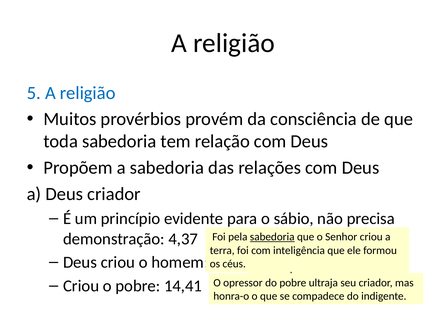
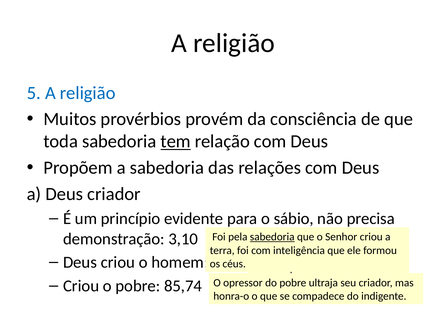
tem underline: none -> present
4,37: 4,37 -> 3,10
14,41: 14,41 -> 85,74
